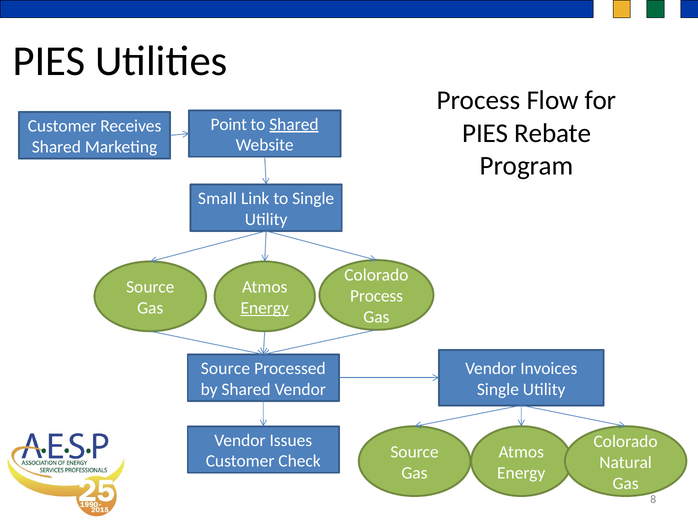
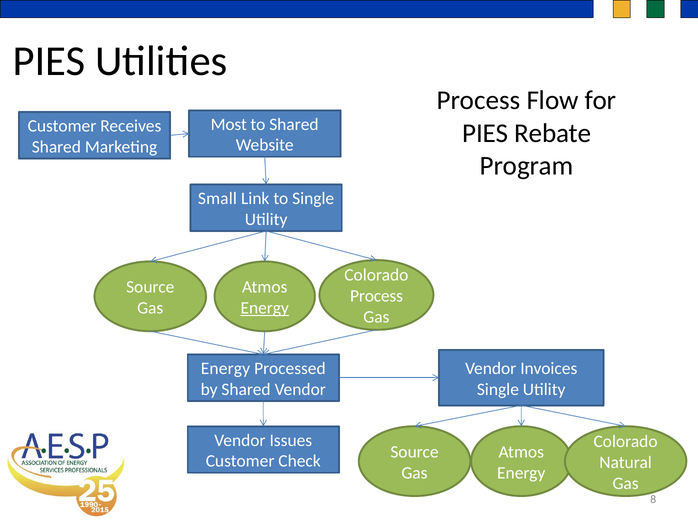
Point: Point -> Most
Shared at (294, 124) underline: present -> none
Source at (225, 369): Source -> Energy
